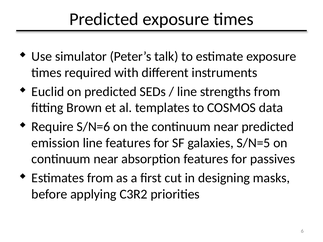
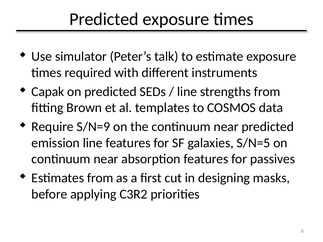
Euclid: Euclid -> Capak
S/N=6: S/N=6 -> S/N=9
